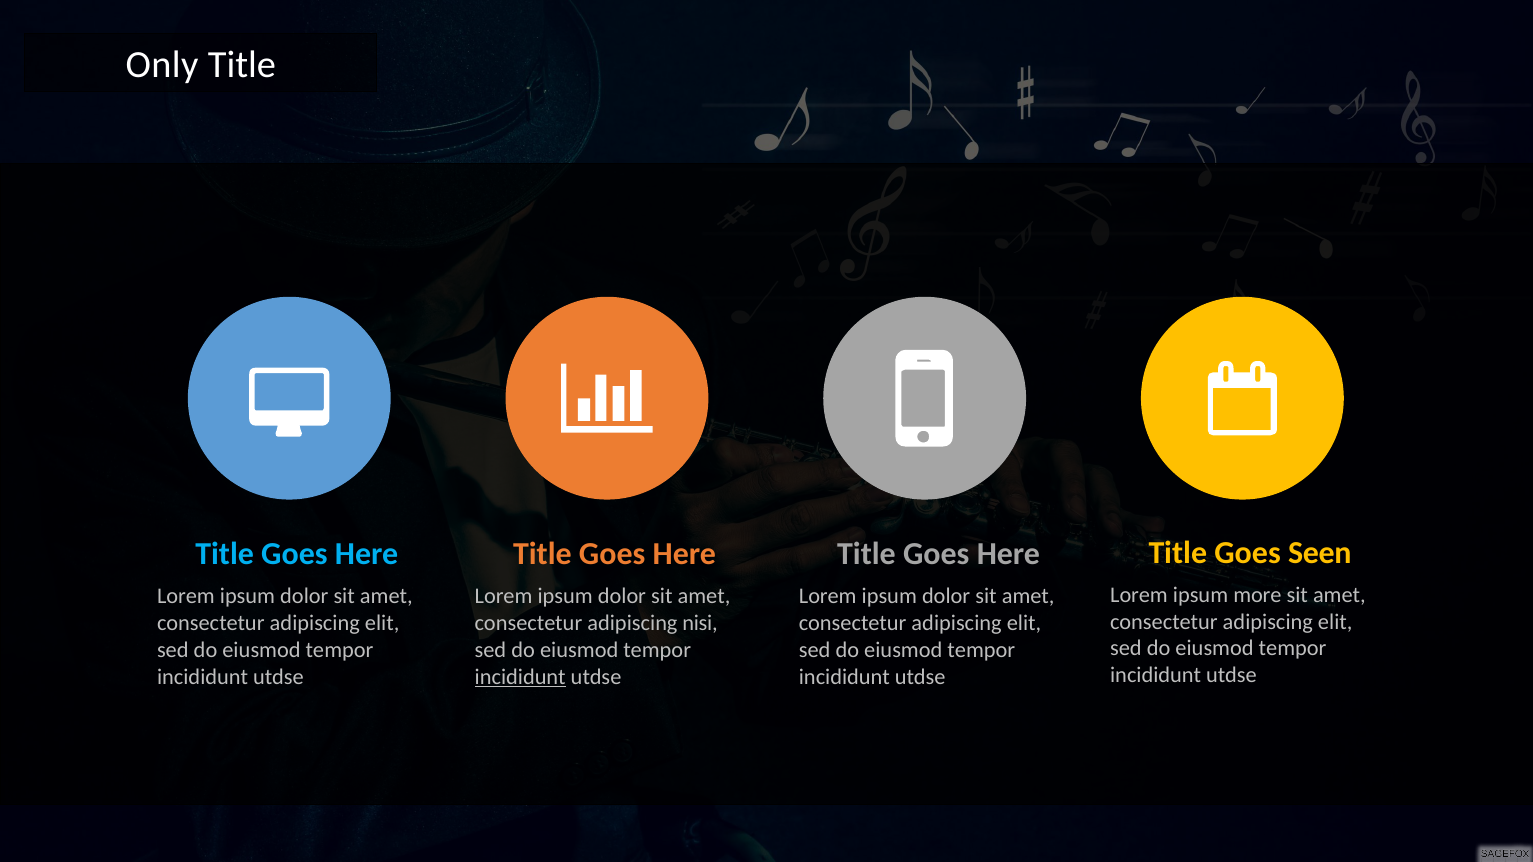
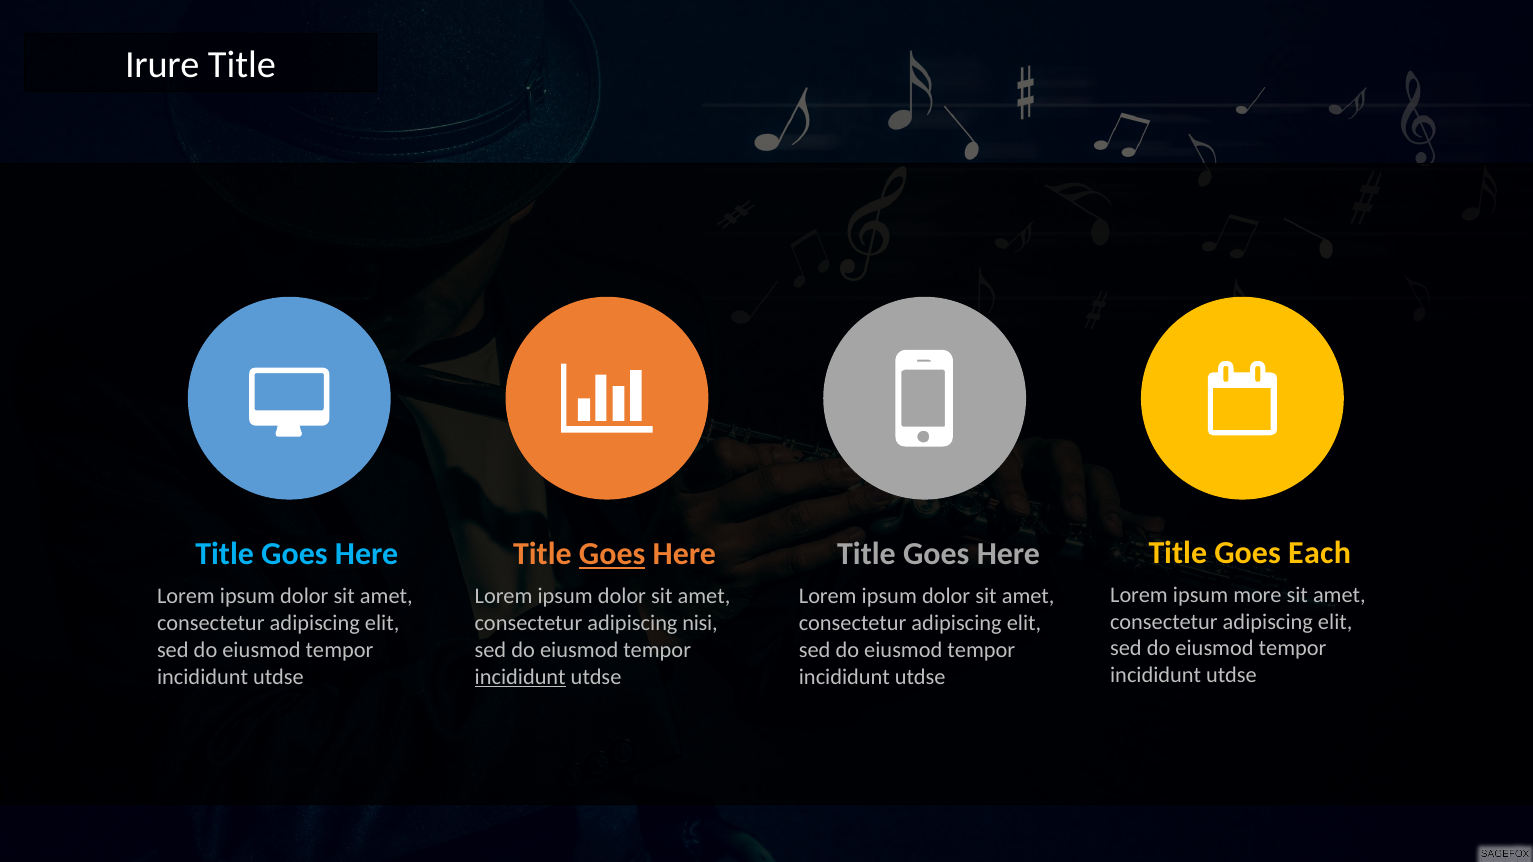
Only: Only -> Irure
Seen: Seen -> Each
Goes at (612, 555) underline: none -> present
